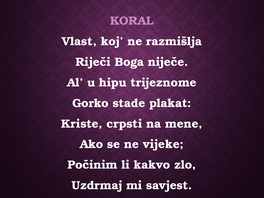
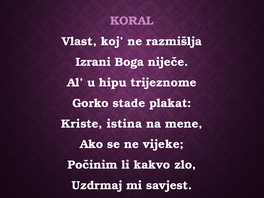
Riječi: Riječi -> Izrani
crpsti: crpsti -> istina
